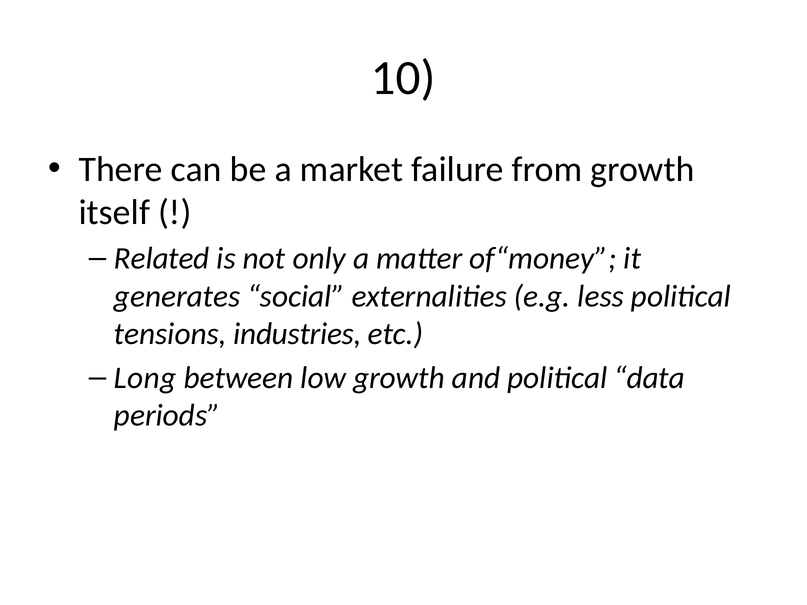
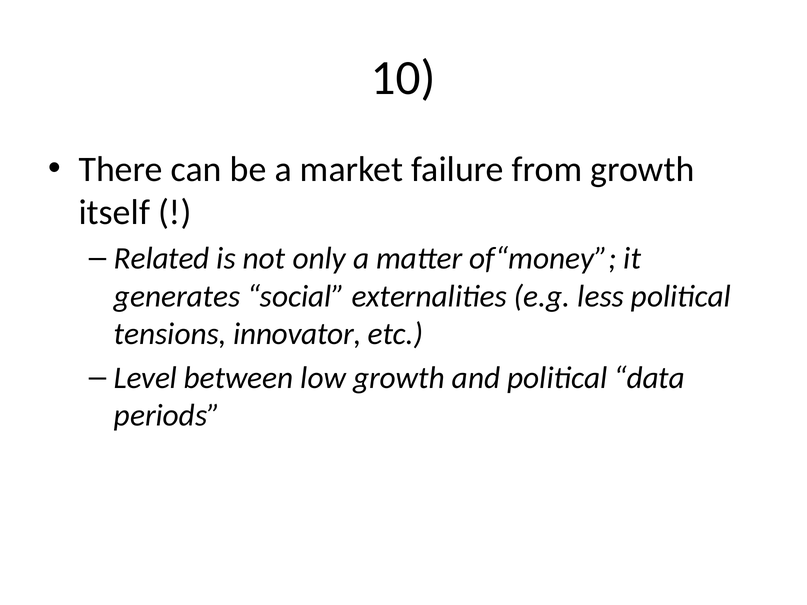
industries: industries -> innovator
Long: Long -> Level
